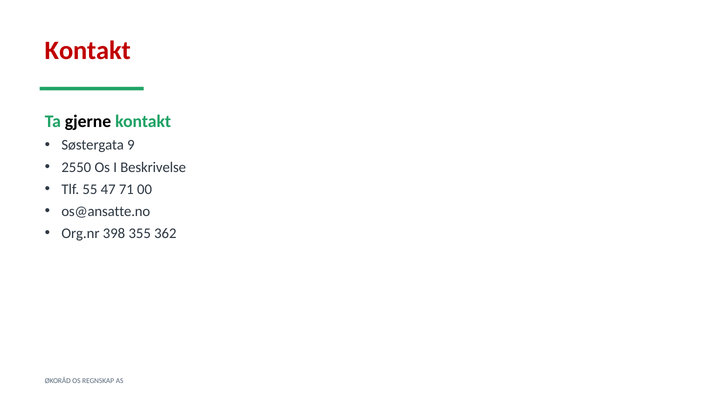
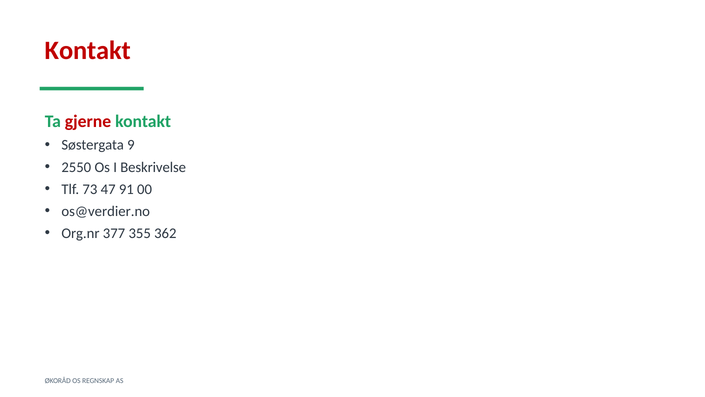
gjerne colour: black -> red
55: 55 -> 73
71: 71 -> 91
os@ansatte.no: os@ansatte.no -> os@verdier.no
398: 398 -> 377
